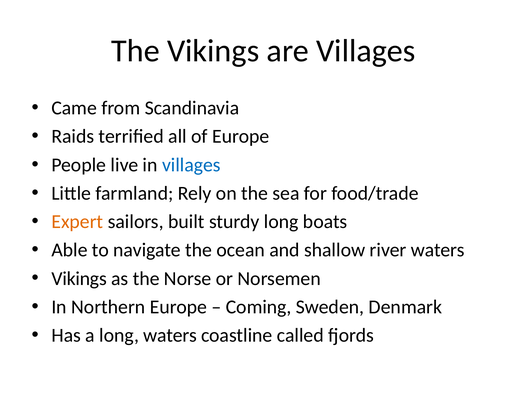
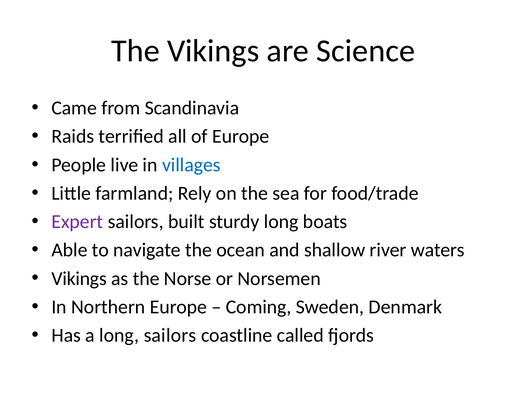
are Villages: Villages -> Science
Expert colour: orange -> purple
long waters: waters -> sailors
